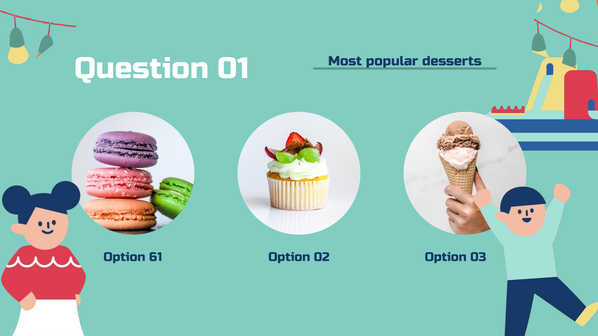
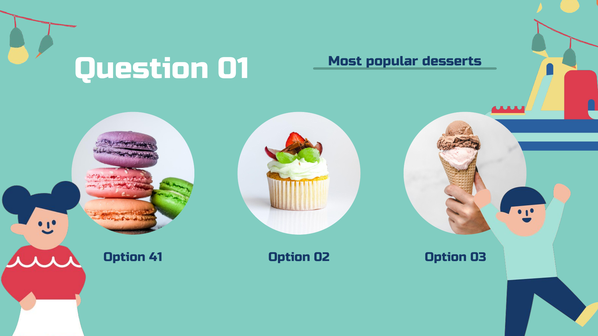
61: 61 -> 41
